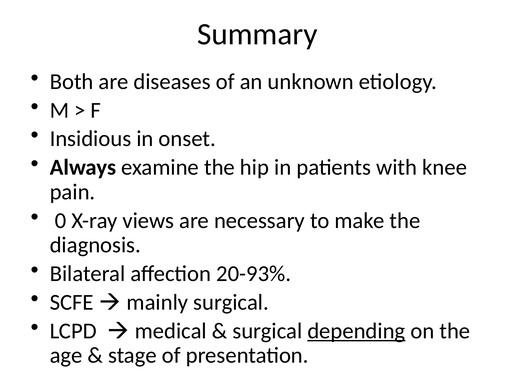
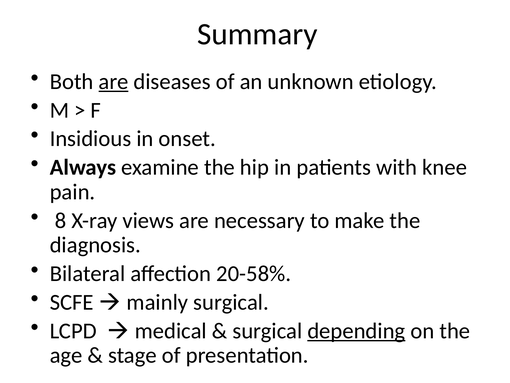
are at (114, 81) underline: none -> present
0: 0 -> 8
20-93%: 20-93% -> 20-58%
